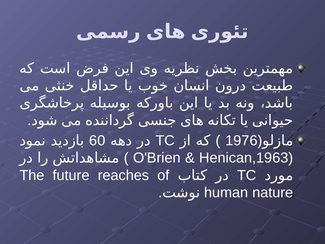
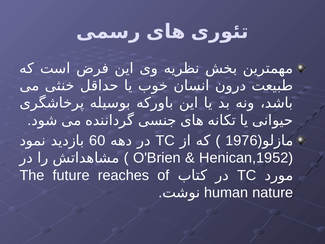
Henican,1963: Henican,1963 -> Henican,1952
